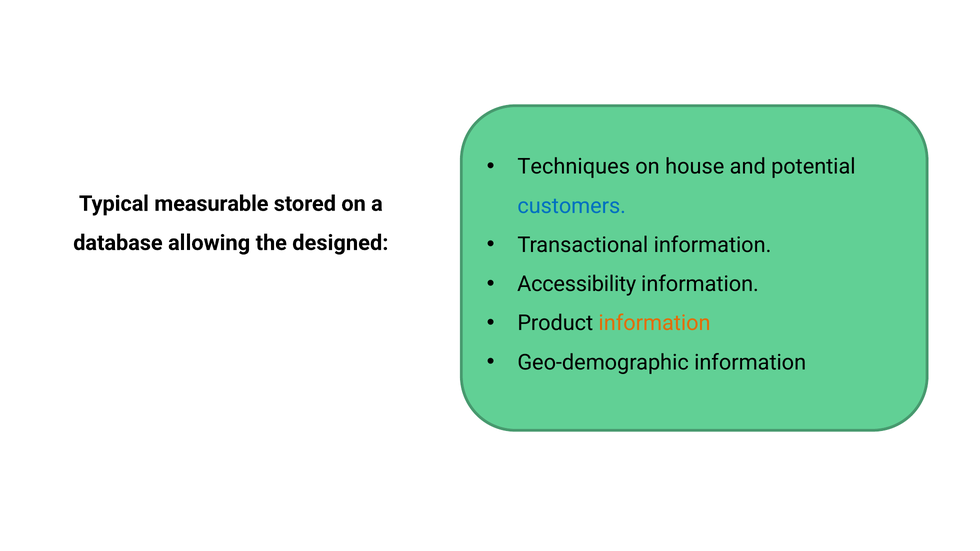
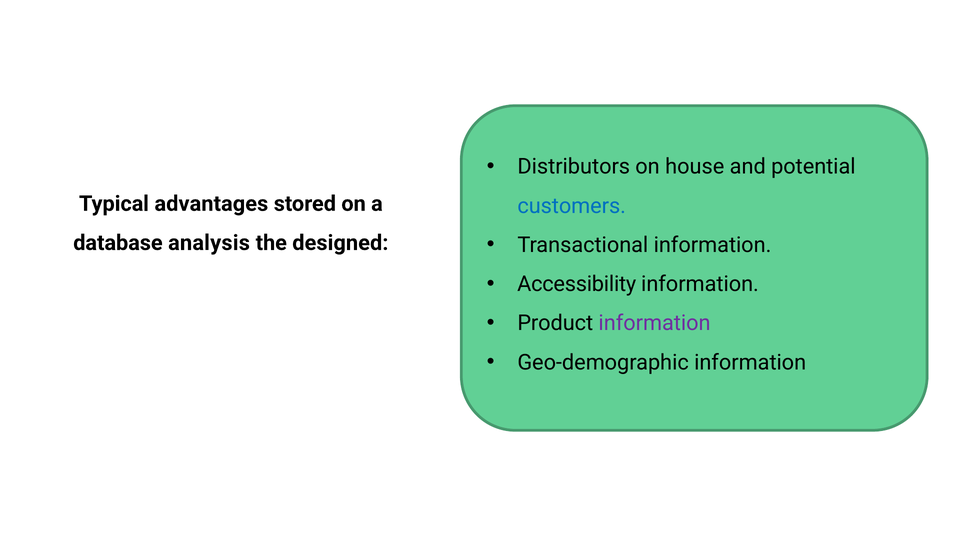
Techniques: Techniques -> Distributors
measurable: measurable -> advantages
allowing: allowing -> analysis
information at (655, 323) colour: orange -> purple
